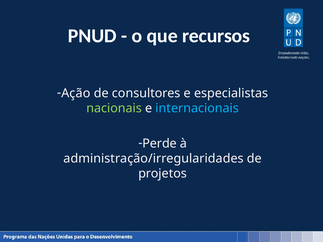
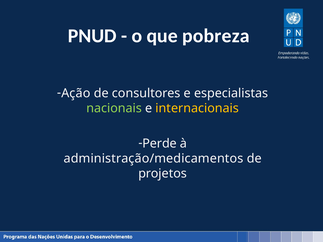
recursos: recursos -> pobreza
internacionais colour: light blue -> yellow
administração/irregularidades: administração/irregularidades -> administração/medicamentos
